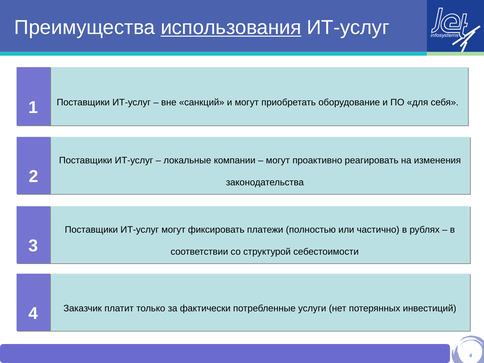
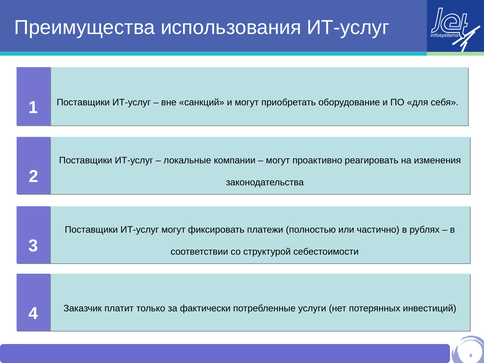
использования underline: present -> none
